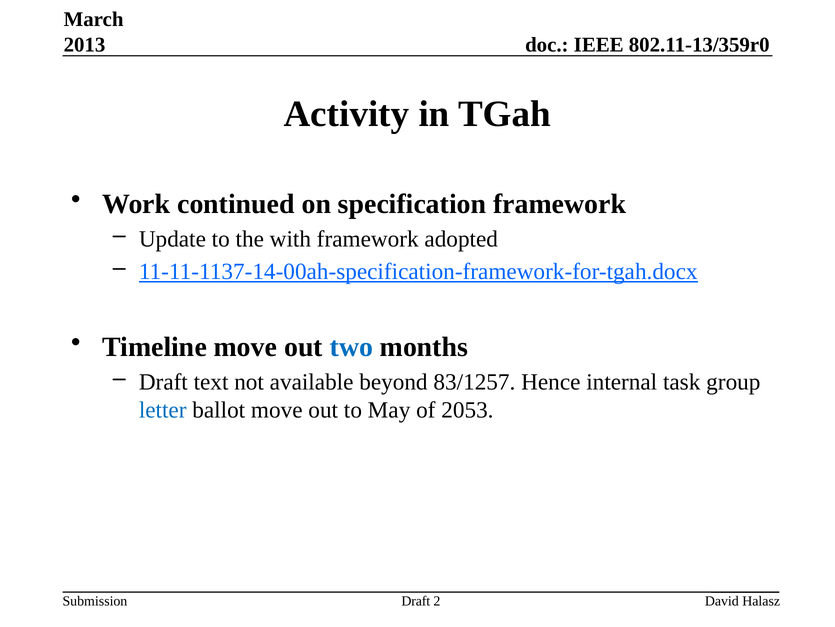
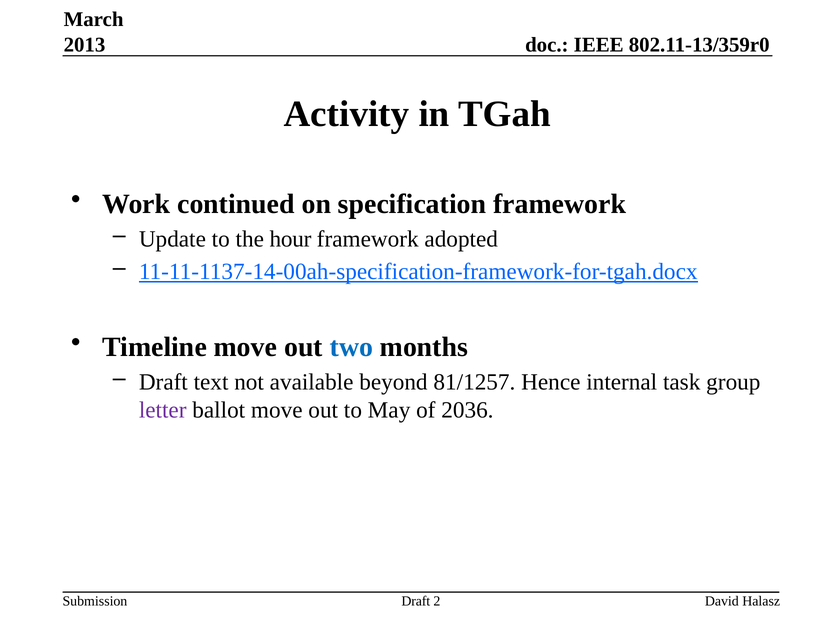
with: with -> hour
83/1257: 83/1257 -> 81/1257
letter colour: blue -> purple
2053: 2053 -> 2036
